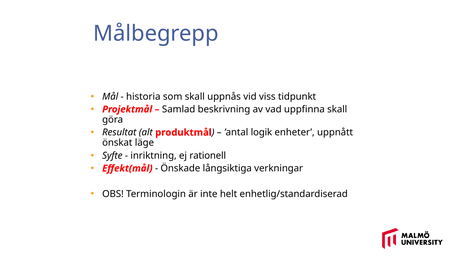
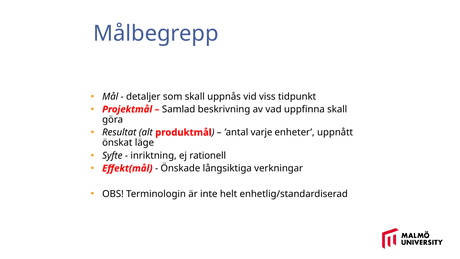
historia: historia -> detaljer
logik: logik -> varje
